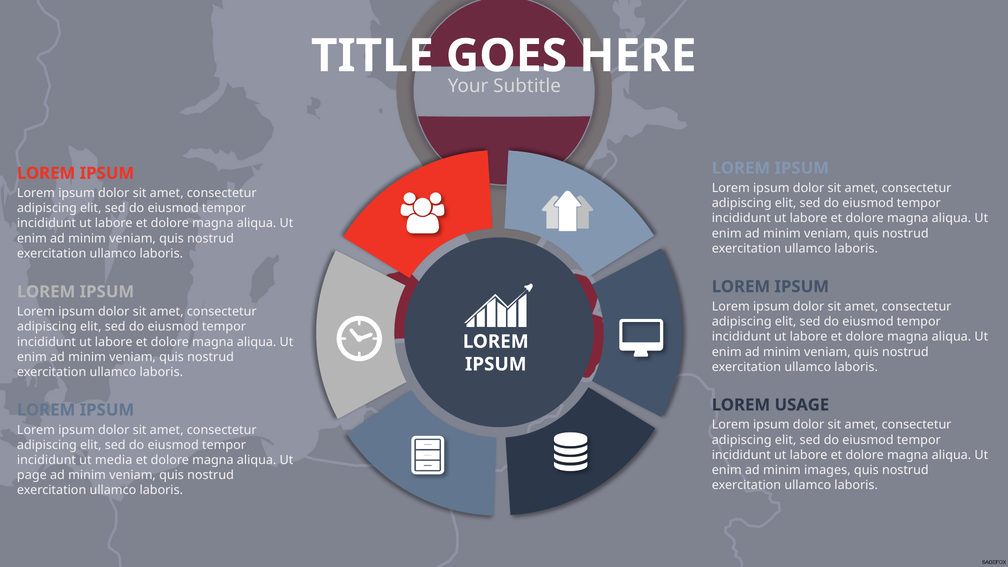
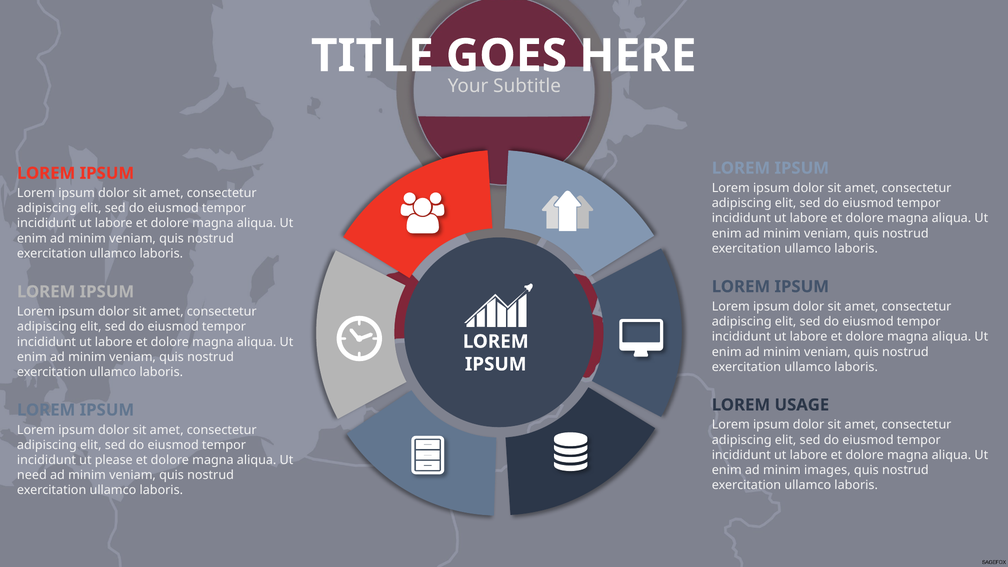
media: media -> please
page: page -> need
